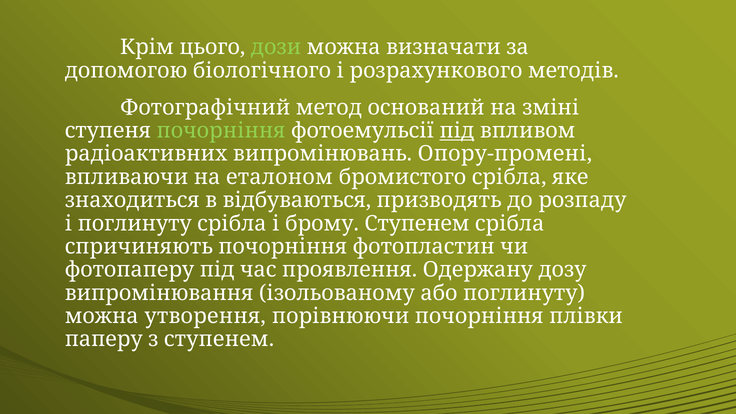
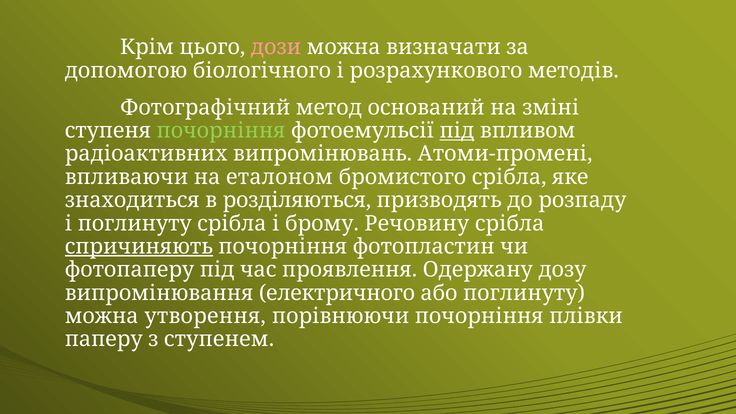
дози colour: light green -> pink
Опору-промені: Опору-промені -> Атоми-промені
відбуваються: відбуваються -> розділяються
брому Ступенем: Ступенем -> Речовину
спричиняють underline: none -> present
ізольованому: ізольованому -> електричного
